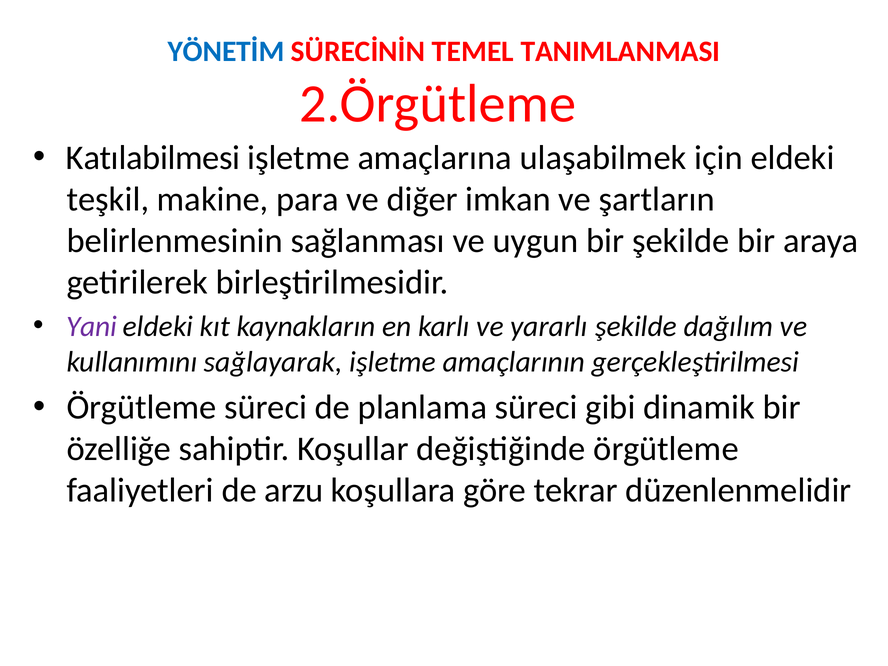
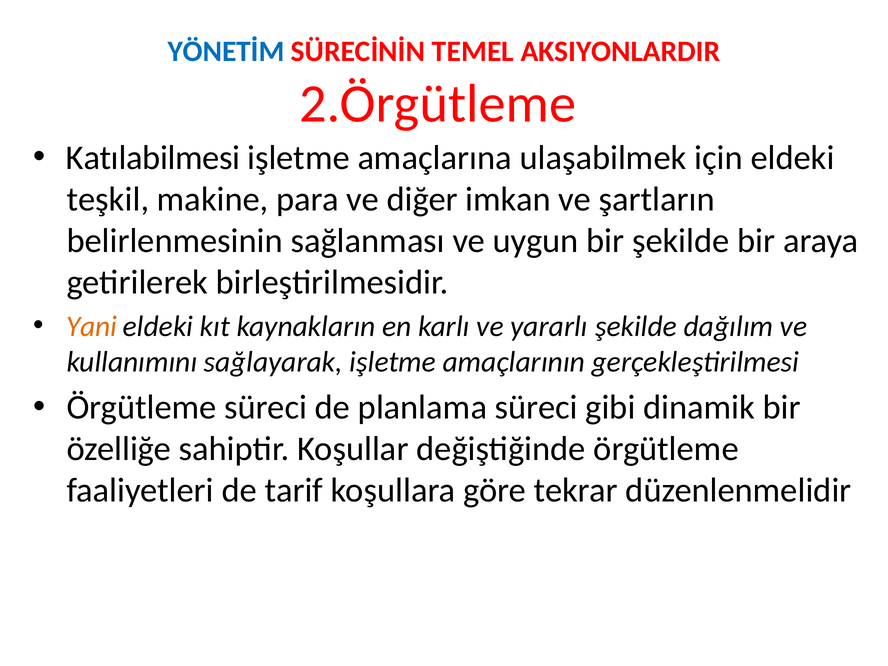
TANIMLANMASI: TANIMLANMASI -> AKSIYONLARDIR
Yani colour: purple -> orange
arzu: arzu -> tarif
